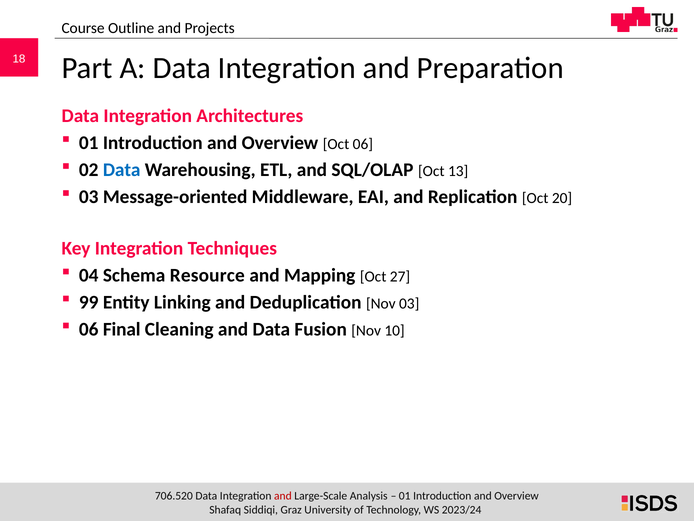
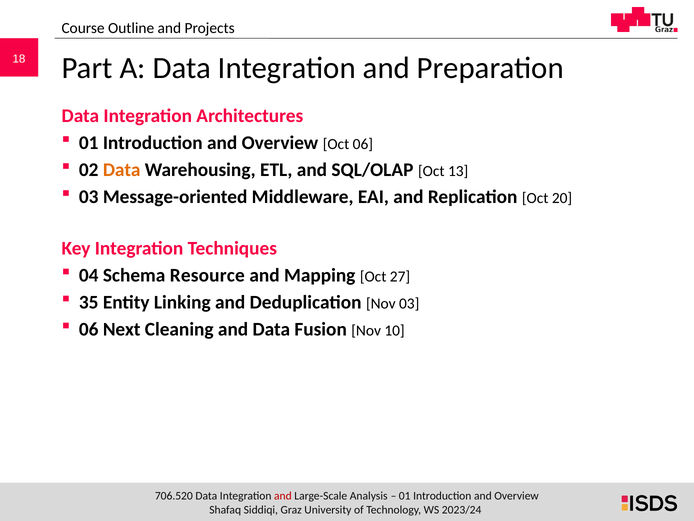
Data at (122, 170) colour: blue -> orange
99: 99 -> 35
Final: Final -> Next
